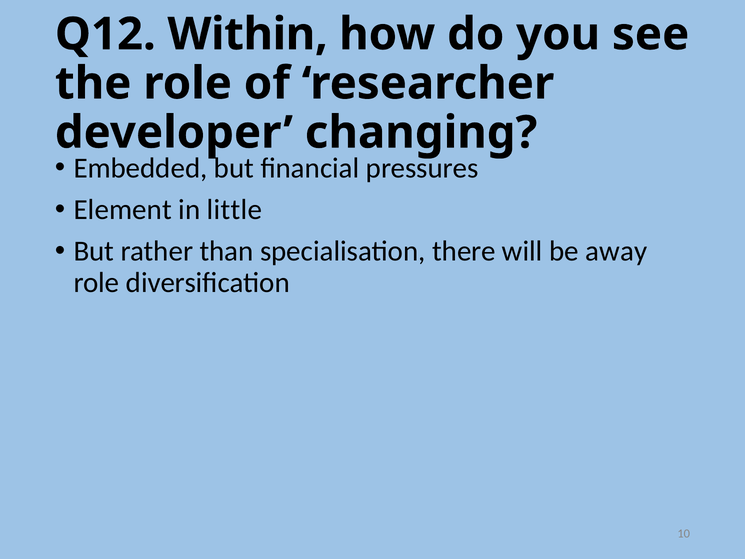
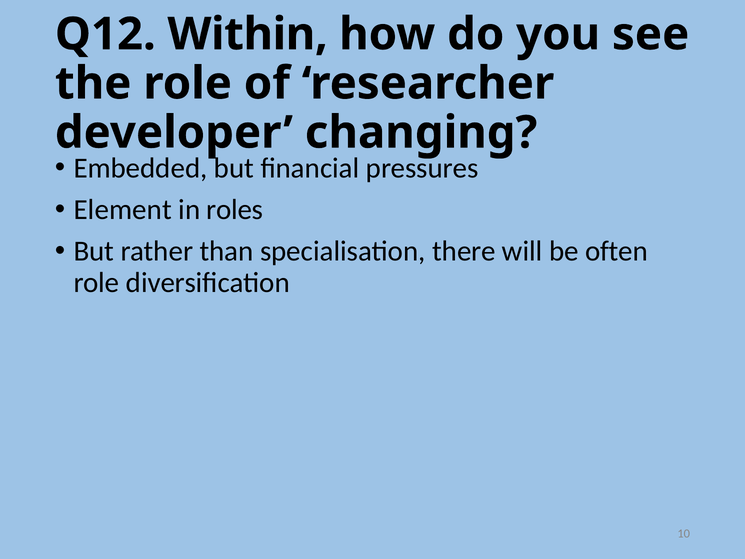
little: little -> roles
away: away -> often
